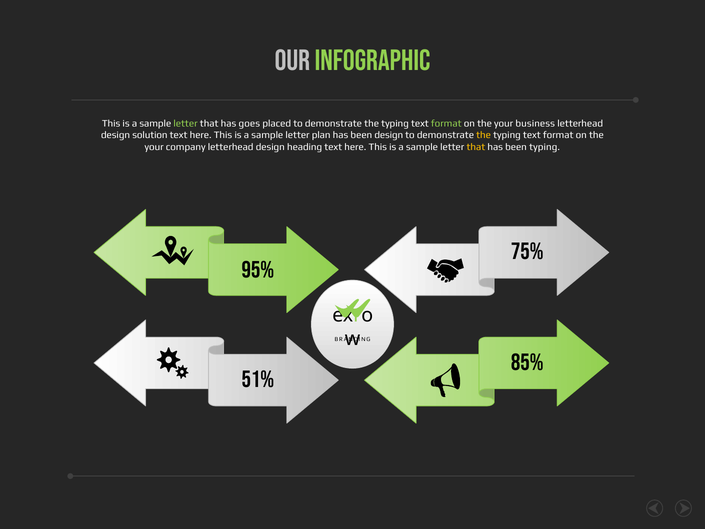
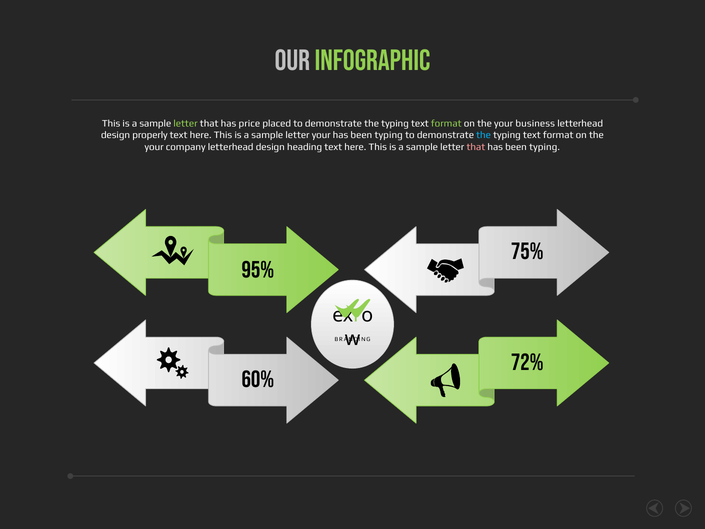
goes: goes -> price
solution: solution -> properly
letter plan: plan -> your
design at (389, 135): design -> typing
the at (484, 135) colour: yellow -> light blue
that at (476, 147) colour: yellow -> pink
85%: 85% -> 72%
51%: 51% -> 60%
